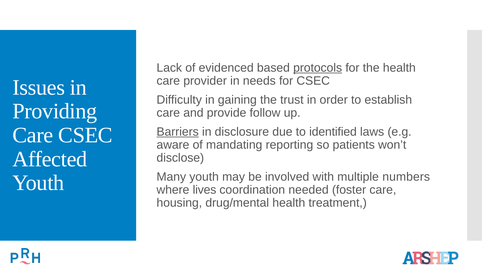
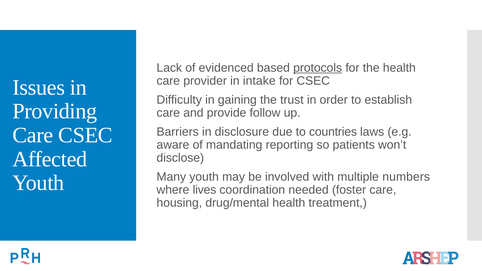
needs: needs -> intake
Barriers underline: present -> none
identified: identified -> countries
